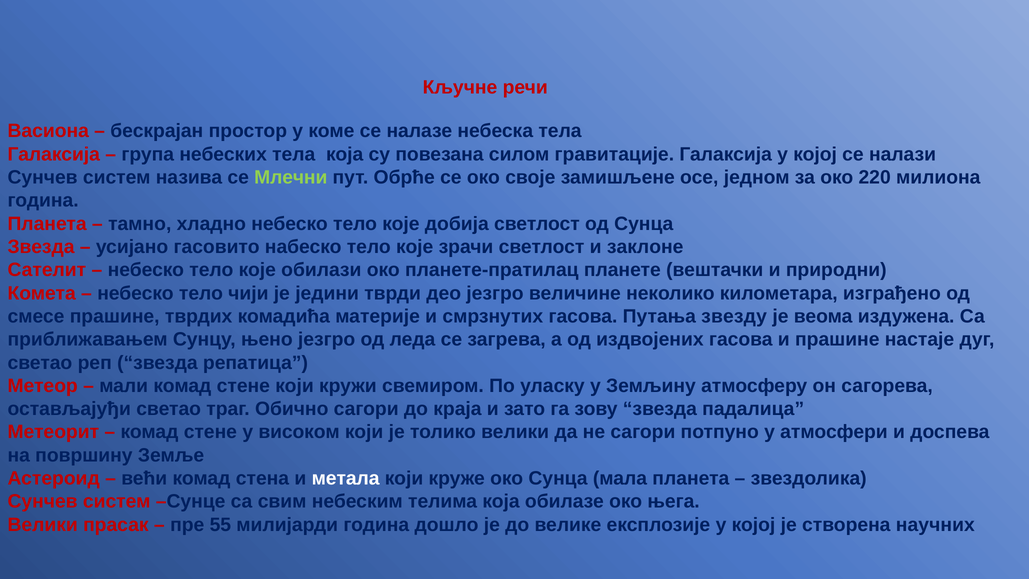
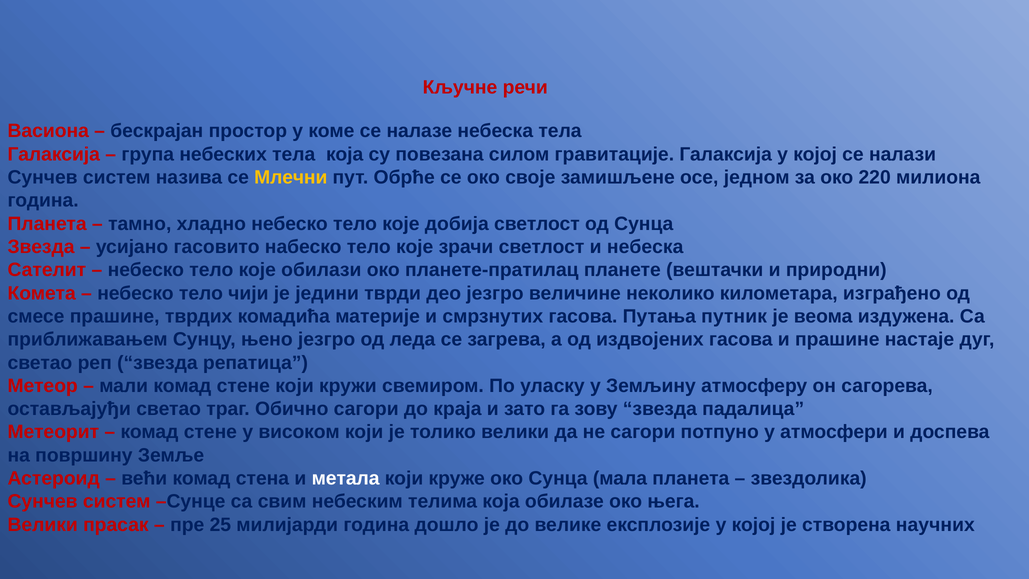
Млечни colour: light green -> yellow
и заклоне: заклоне -> небеска
звезду: звезду -> путник
55: 55 -> 25
